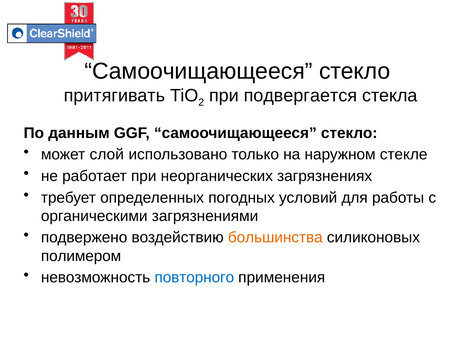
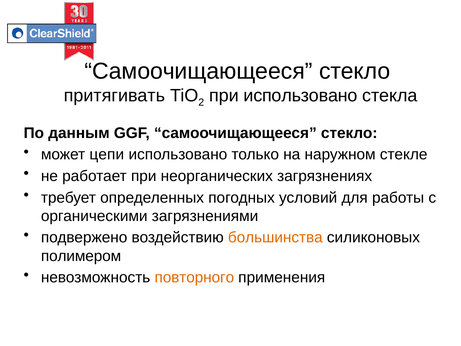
при подвергается: подвергается -> использовано
слой: слой -> цепи
повторного colour: blue -> orange
